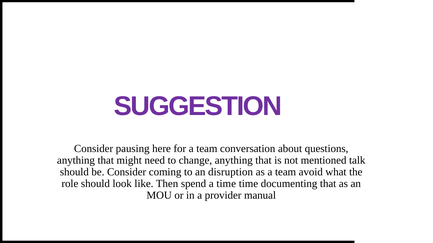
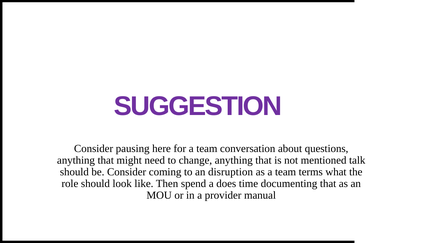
avoid: avoid -> terms
a time: time -> does
